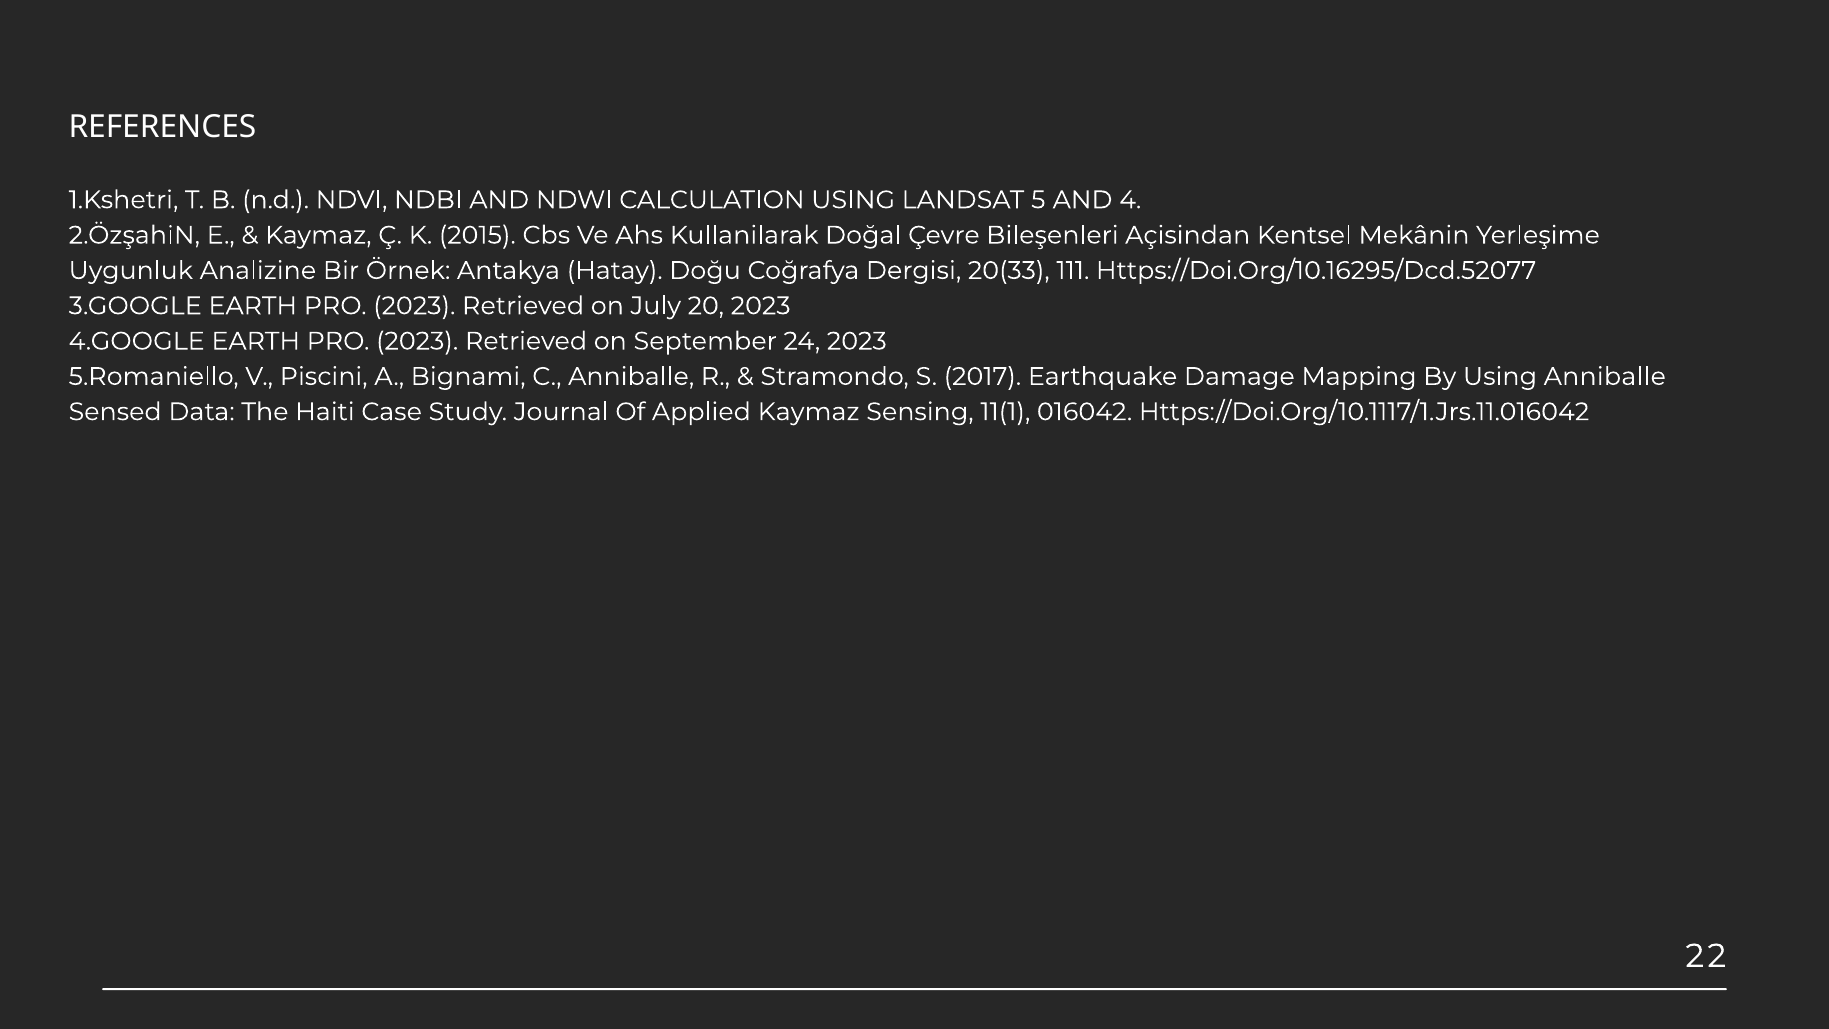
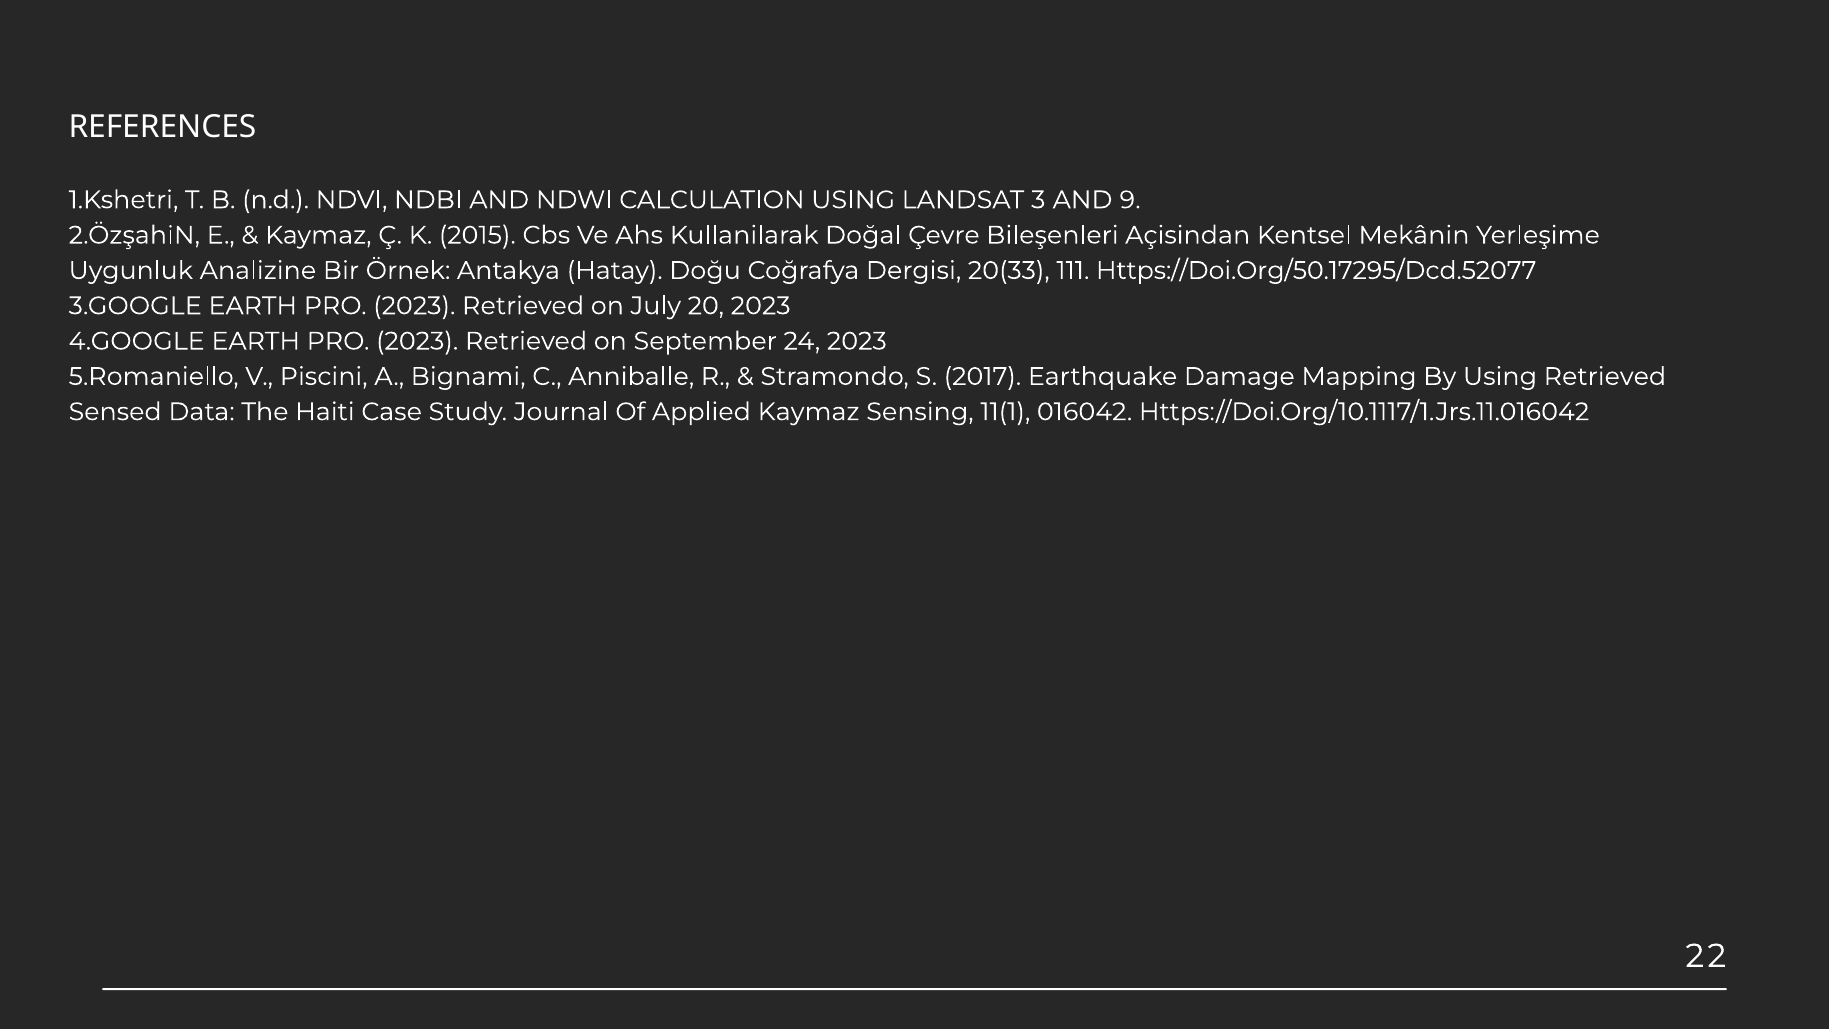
5: 5 -> 3
4: 4 -> 9
Https://Doi.Org/10.16295/Dcd.52077: Https://Doi.Org/10.16295/Dcd.52077 -> Https://Doi.Org/50.17295/Dcd.52077
Using Anniballe: Anniballe -> Retrieved
